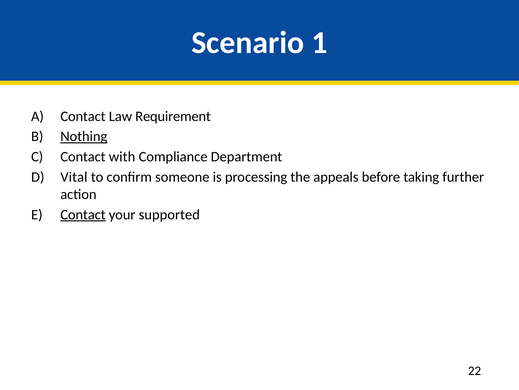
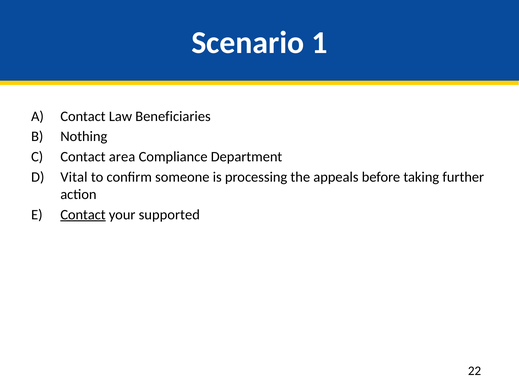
Requirement: Requirement -> Beneficiaries
Nothing underline: present -> none
with: with -> area
